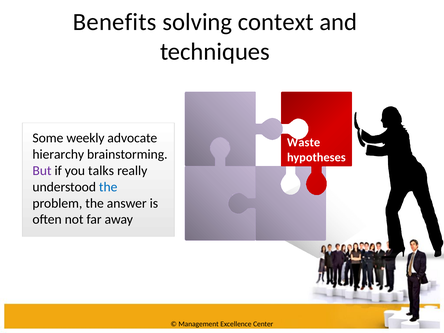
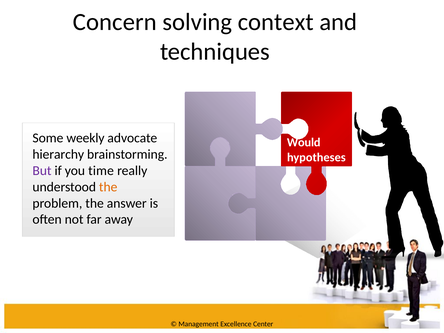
Benefits: Benefits -> Concern
Waste: Waste -> Would
talks: talks -> time
the at (108, 187) colour: blue -> orange
